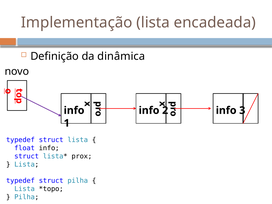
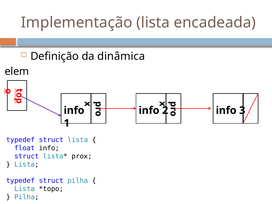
novo: novo -> elem
